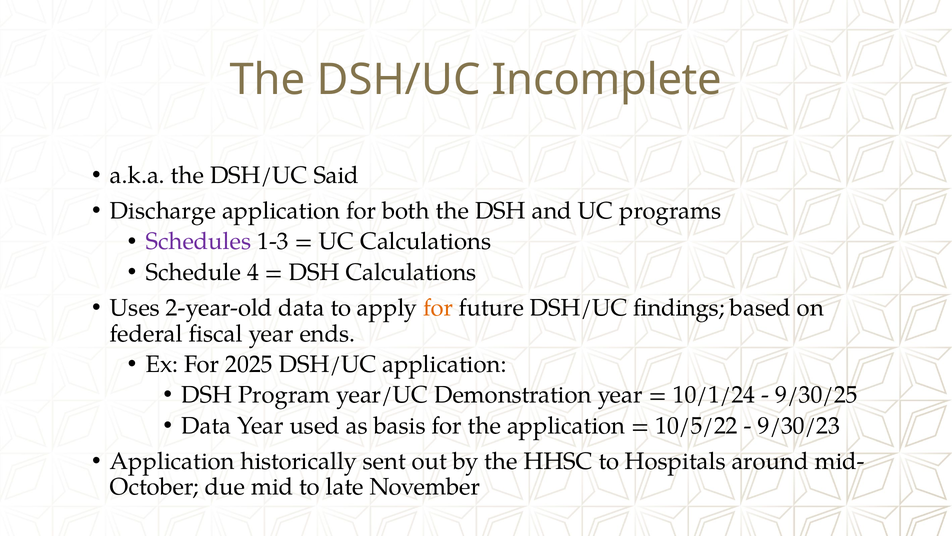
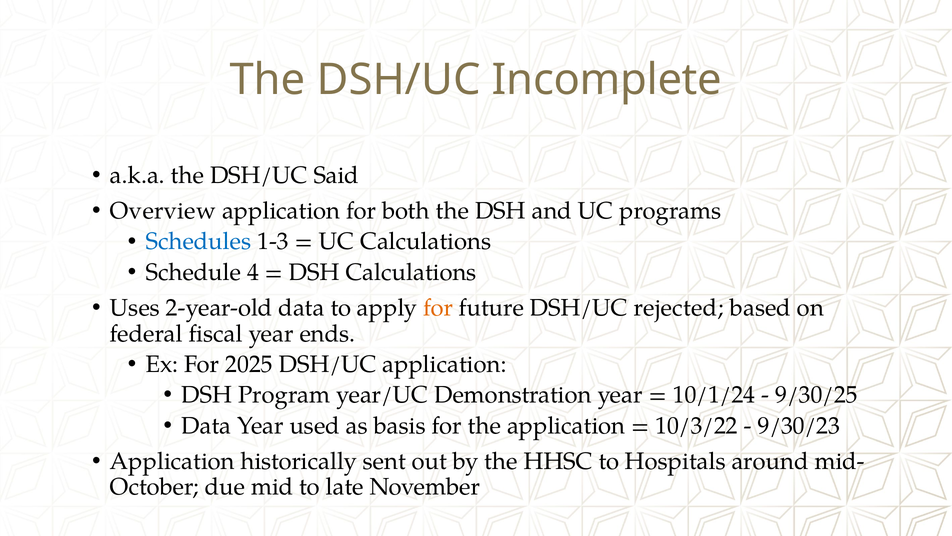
Discharge: Discharge -> Overview
Schedules colour: purple -> blue
findings: findings -> rejected
10/5/22: 10/5/22 -> 10/3/22
